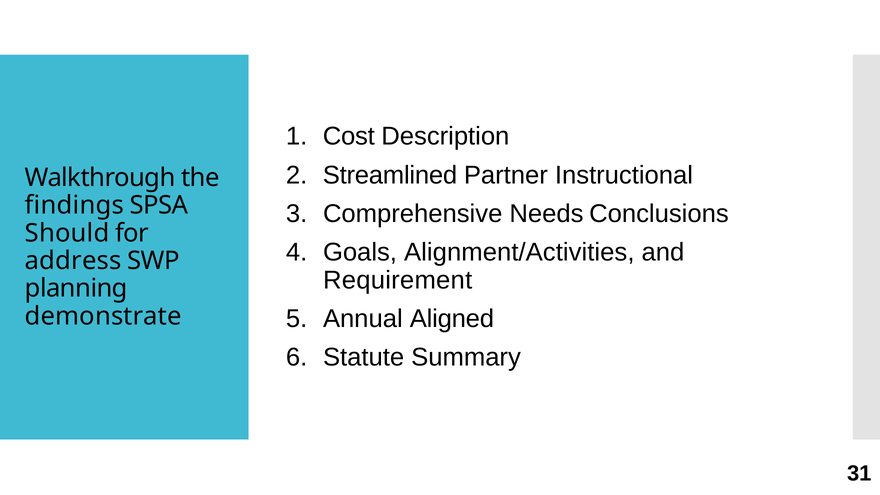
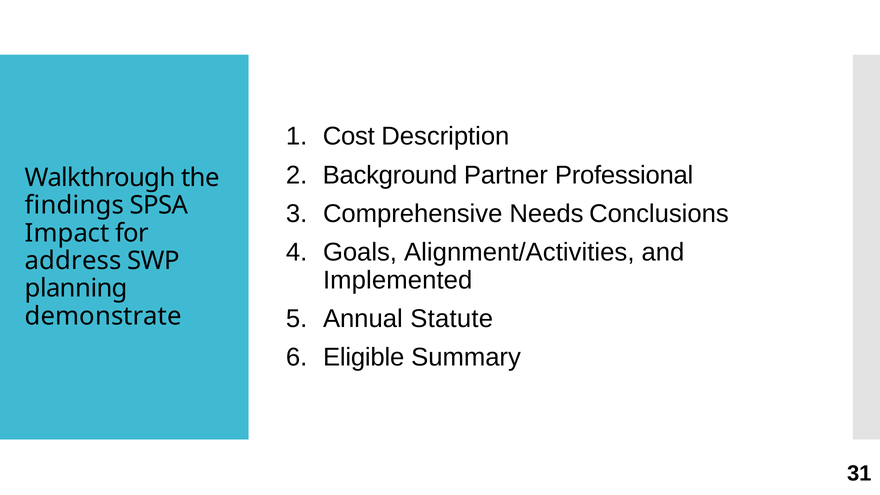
Streamlined: Streamlined -> Background
Instructional: Instructional -> Professional
Should: Should -> Impact
Requirement: Requirement -> Implemented
Aligned: Aligned -> Statute
Statute: Statute -> Eligible
